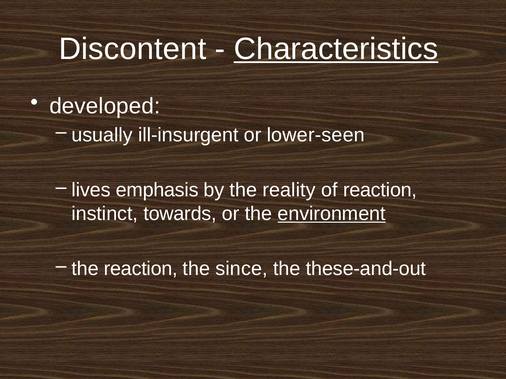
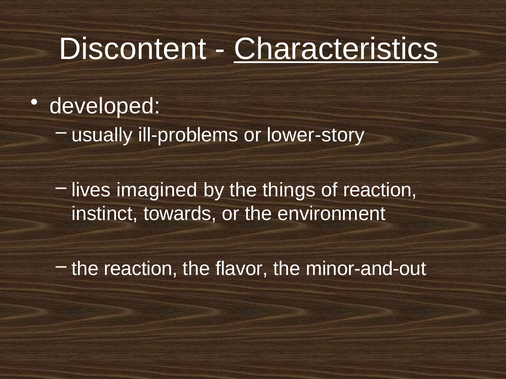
ill-insurgent: ill-insurgent -> ill-problems
lower-seen: lower-seen -> lower-story
emphasis: emphasis -> imagined
reality: reality -> things
environment underline: present -> none
since: since -> flavor
these-and-out: these-and-out -> minor-and-out
